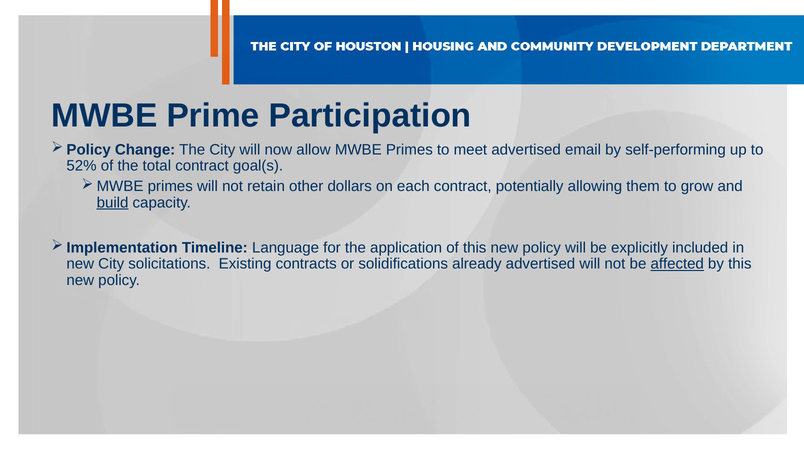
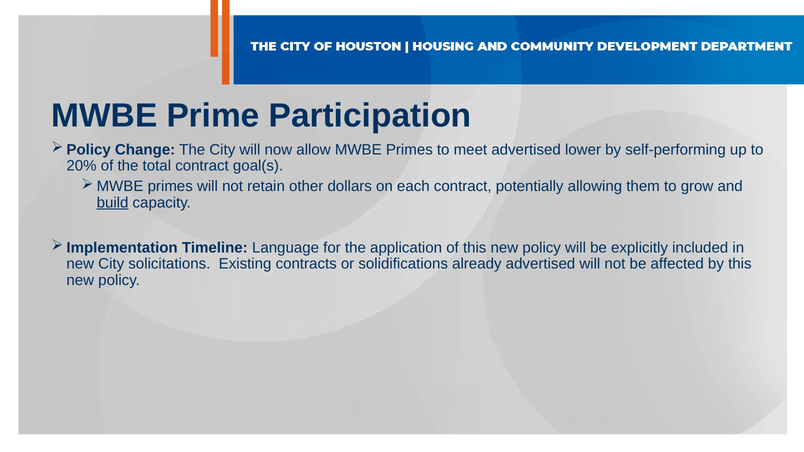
email: email -> lower
52%: 52% -> 20%
affected underline: present -> none
